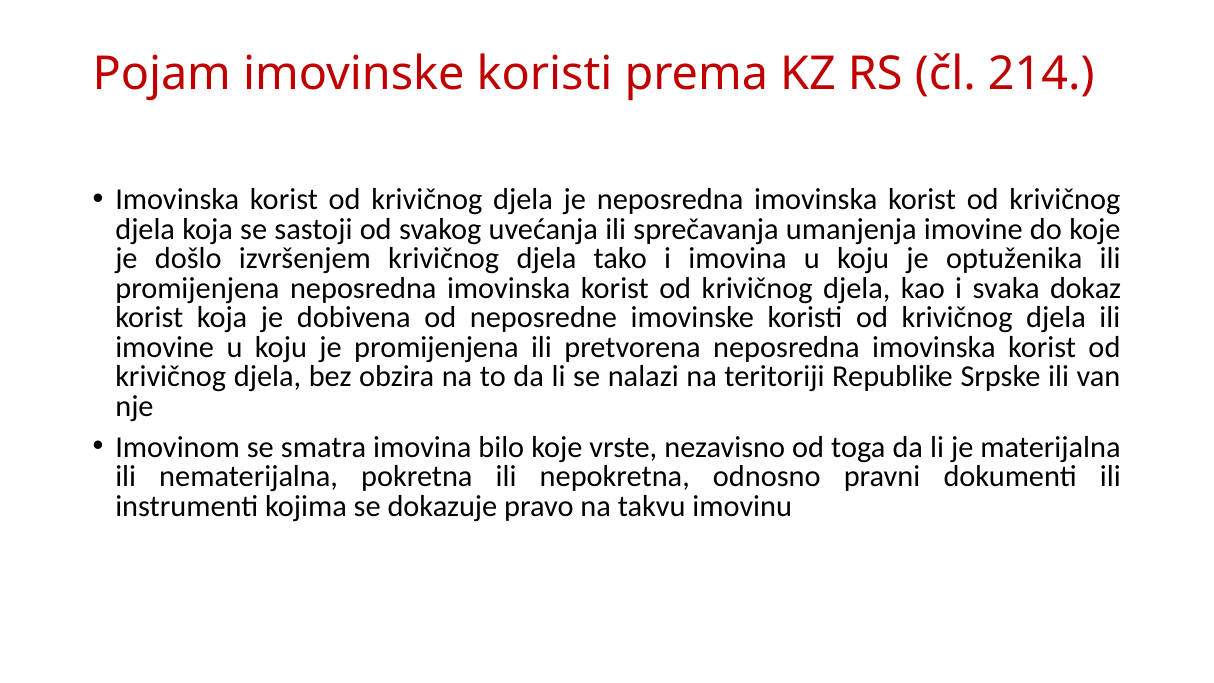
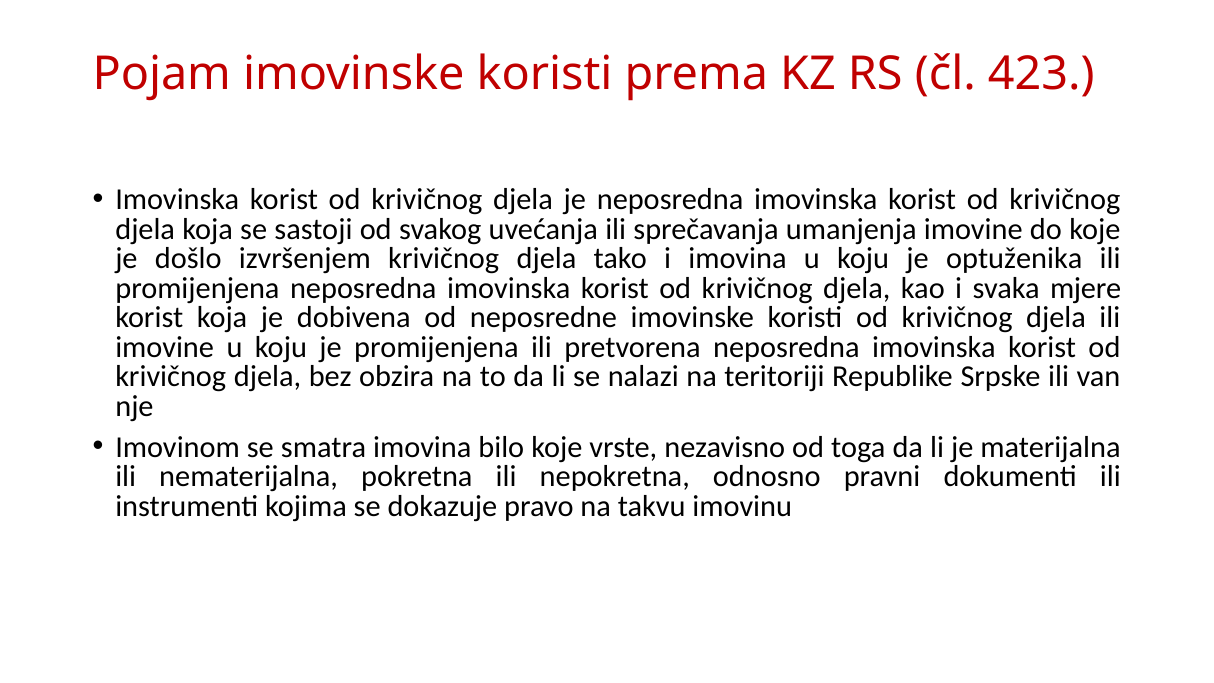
214: 214 -> 423
dokaz: dokaz -> mjere
